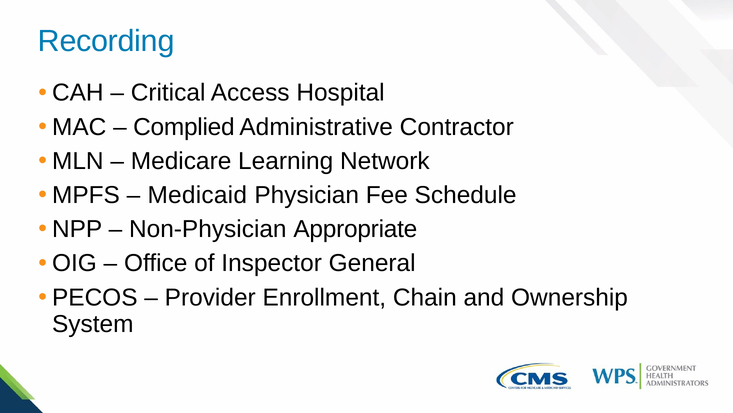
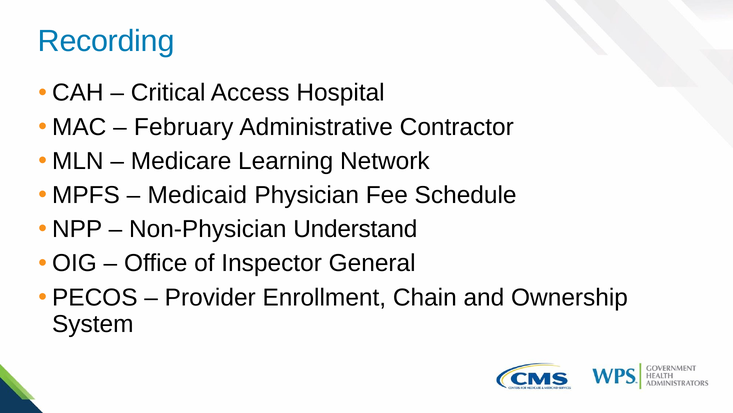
Complied: Complied -> February
Appropriate: Appropriate -> Understand
